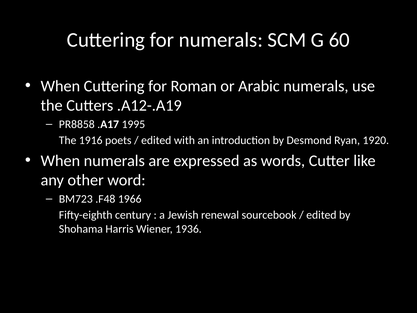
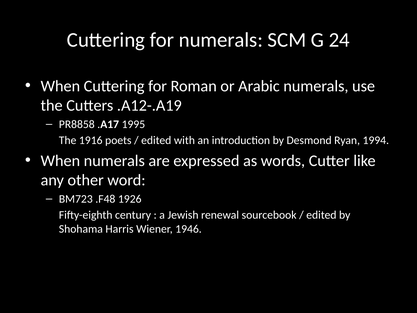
60: 60 -> 24
1920: 1920 -> 1994
1966: 1966 -> 1926
1936: 1936 -> 1946
